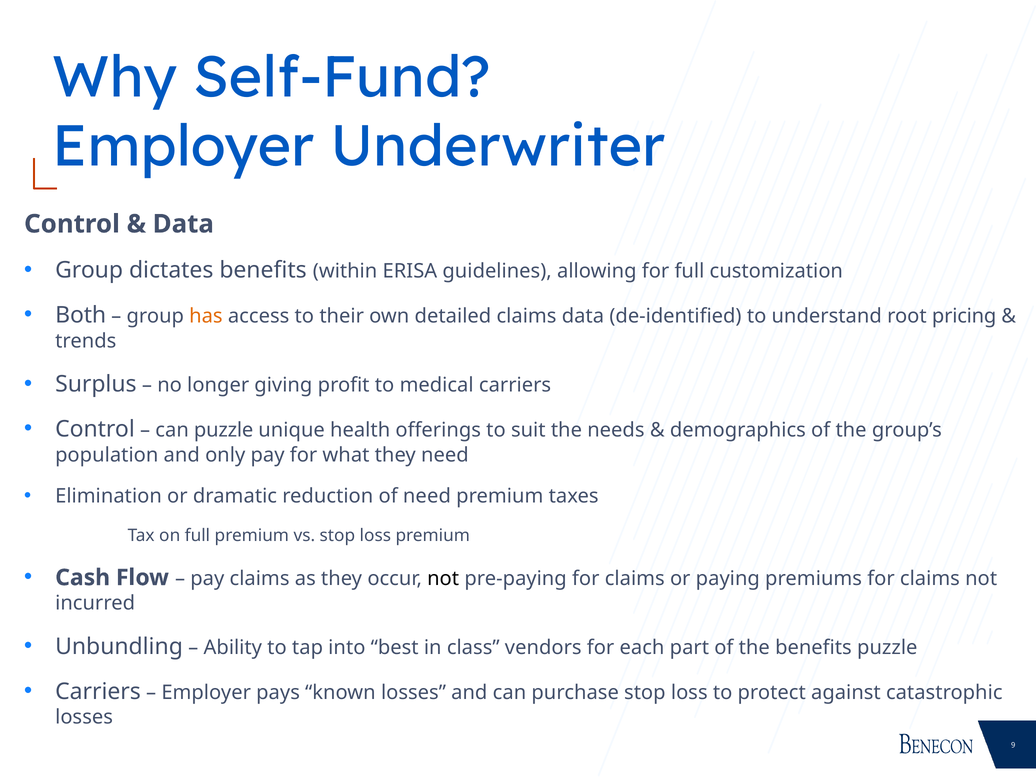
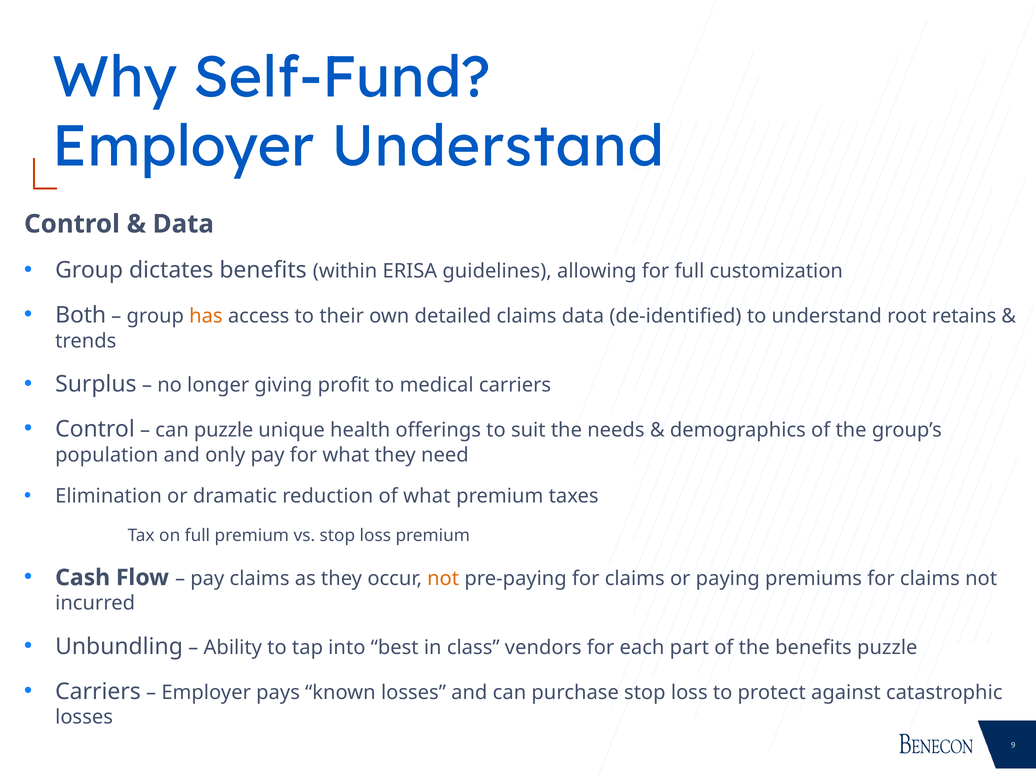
Employer Underwriter: Underwriter -> Understand
pricing: pricing -> retains
of need: need -> what
not at (443, 579) colour: black -> orange
